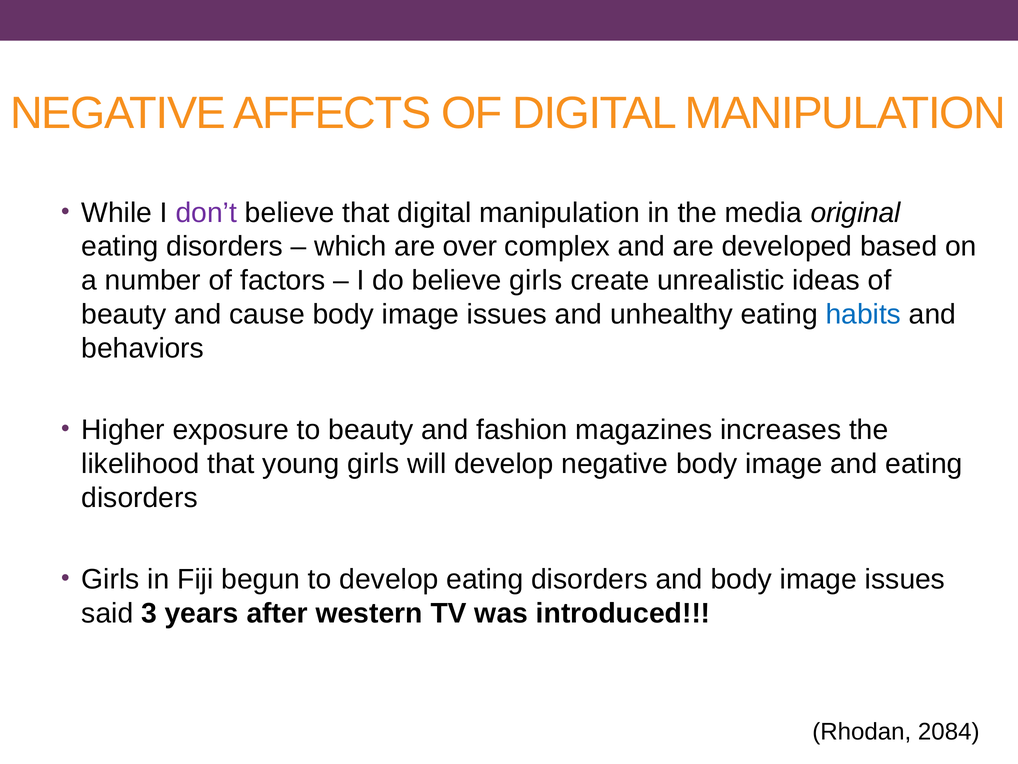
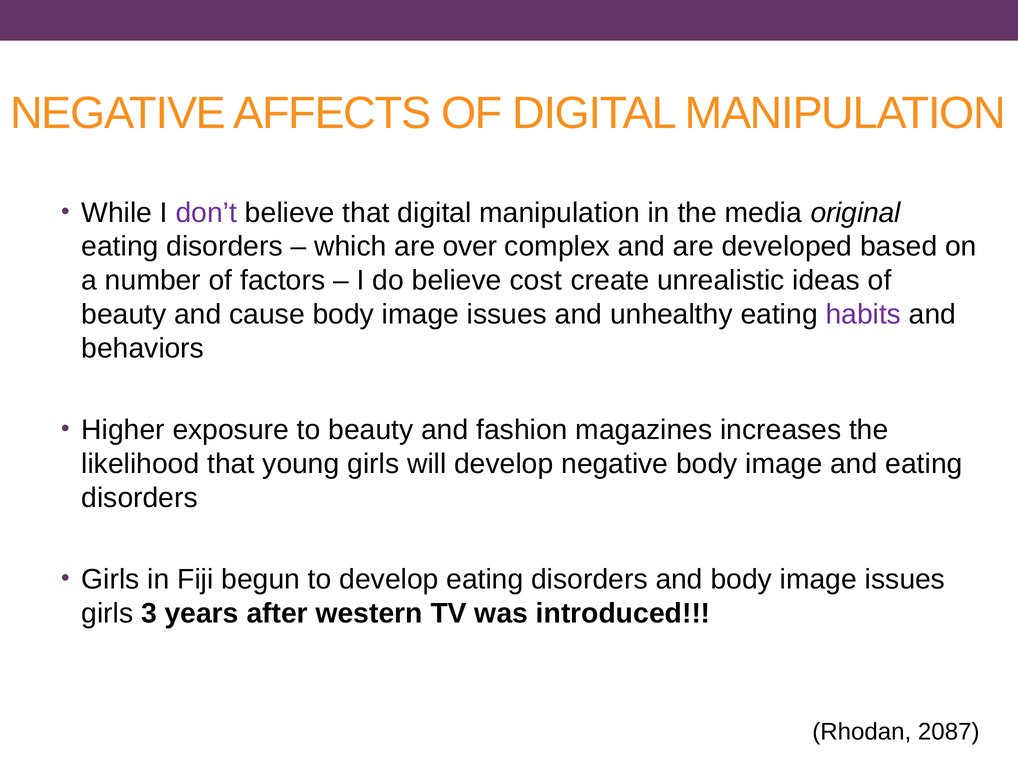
believe girls: girls -> cost
habits colour: blue -> purple
said at (107, 613): said -> girls
2084: 2084 -> 2087
